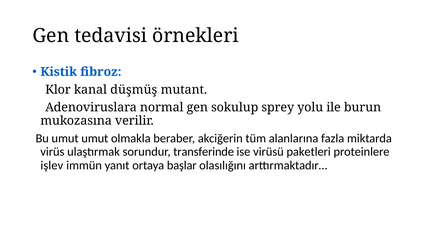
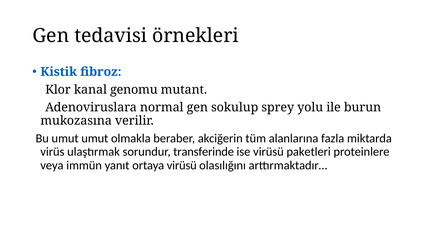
düşmüş: düşmüş -> genomu
işlev: işlev -> veya
ortaya başlar: başlar -> virüsü
